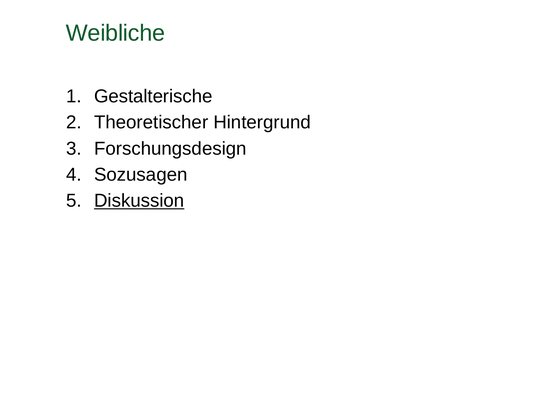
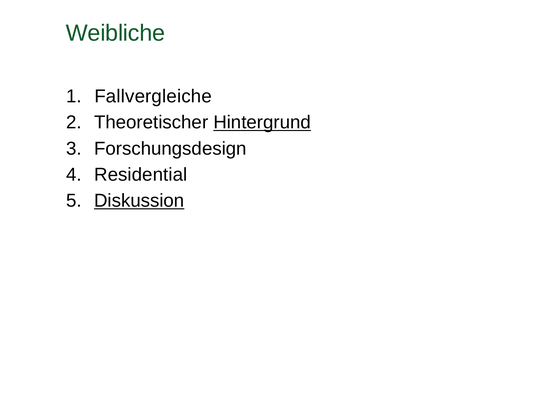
Gestalterische: Gestalterische -> Fallvergleiche
Hintergrund underline: none -> present
Sozusagen: Sozusagen -> Residential
